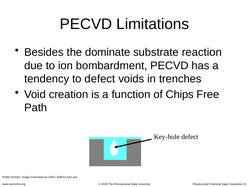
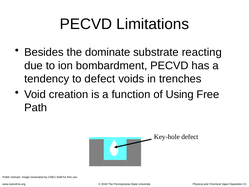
reaction: reaction -> reacting
Chips: Chips -> Using
